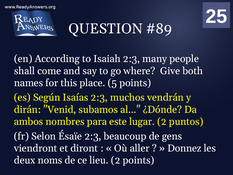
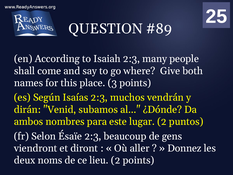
5: 5 -> 3
